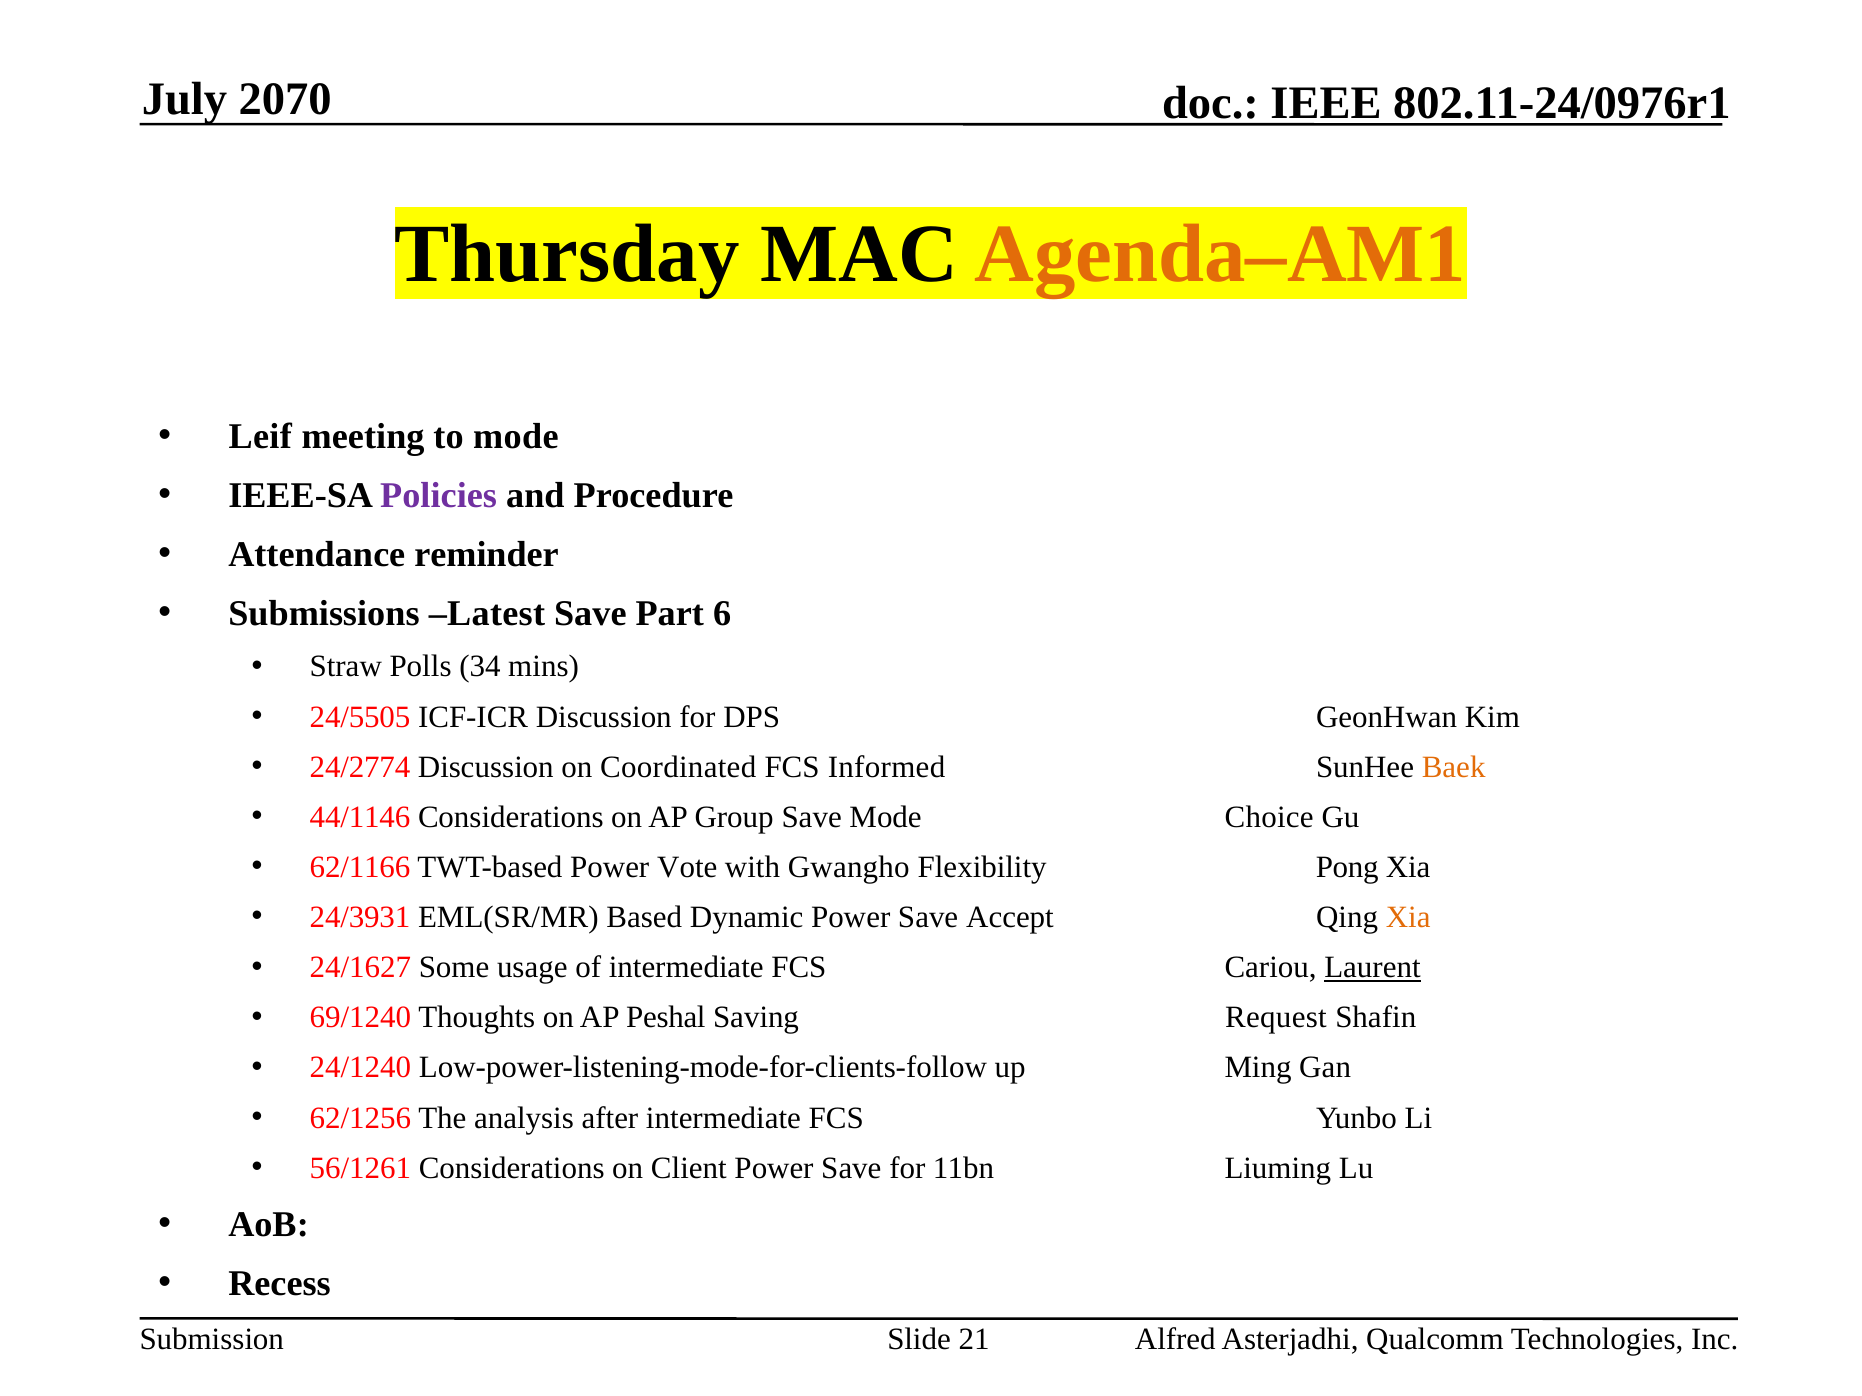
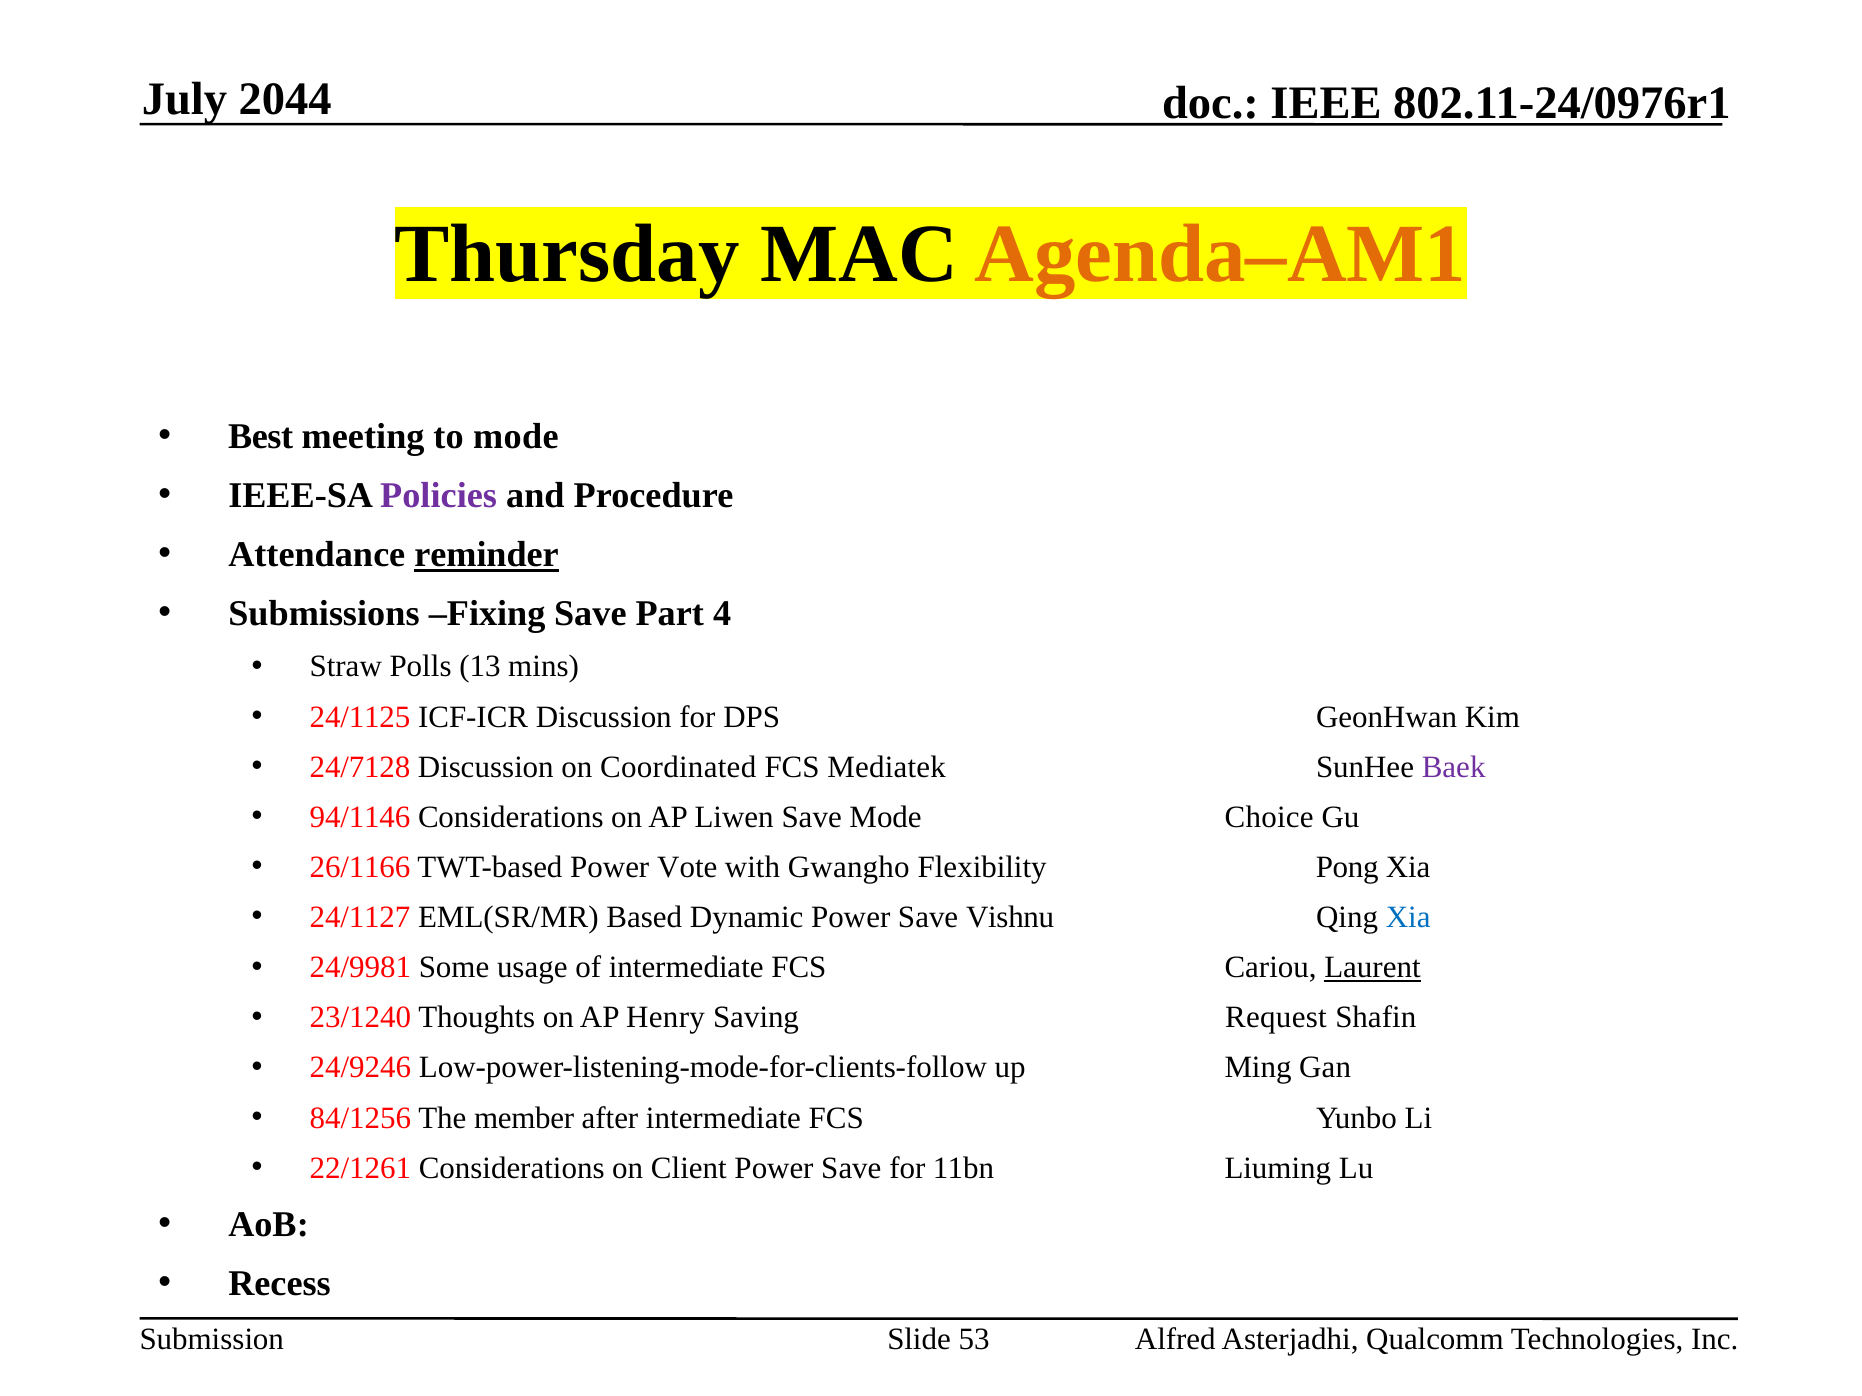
2070: 2070 -> 2044
Leif: Leif -> Best
reminder underline: none -> present
Latest: Latest -> Fixing
6: 6 -> 4
34: 34 -> 13
24/5505: 24/5505 -> 24/1125
24/2774: 24/2774 -> 24/7128
Informed: Informed -> Mediatek
Baek colour: orange -> purple
44/1146: 44/1146 -> 94/1146
Group: Group -> Liwen
62/1166: 62/1166 -> 26/1166
24/3931: 24/3931 -> 24/1127
Accept: Accept -> Vishnu
Xia at (1408, 918) colour: orange -> blue
24/1627: 24/1627 -> 24/9981
69/1240: 69/1240 -> 23/1240
Peshal: Peshal -> Henry
24/1240: 24/1240 -> 24/9246
62/1256: 62/1256 -> 84/1256
analysis: analysis -> member
56/1261: 56/1261 -> 22/1261
21: 21 -> 53
